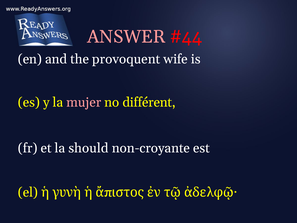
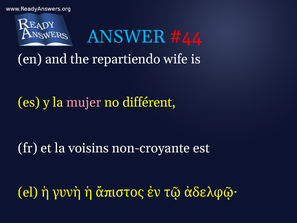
ANSWER colour: pink -> light blue
provoquent: provoquent -> repartiendo
should: should -> voisins
